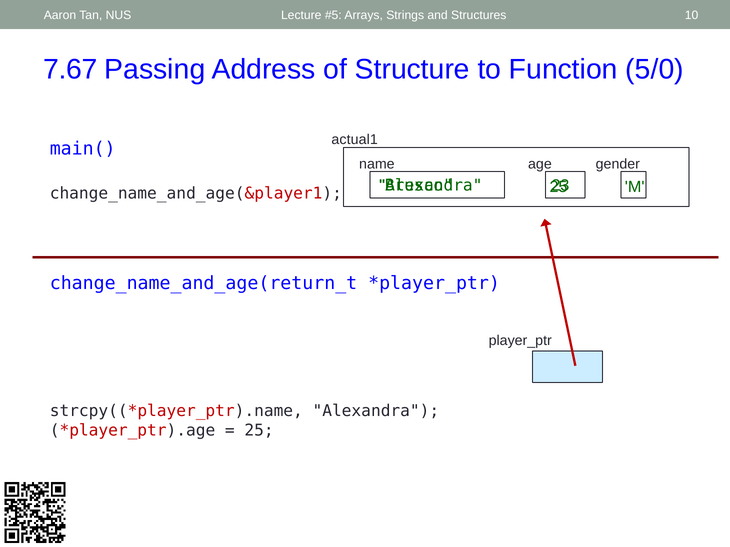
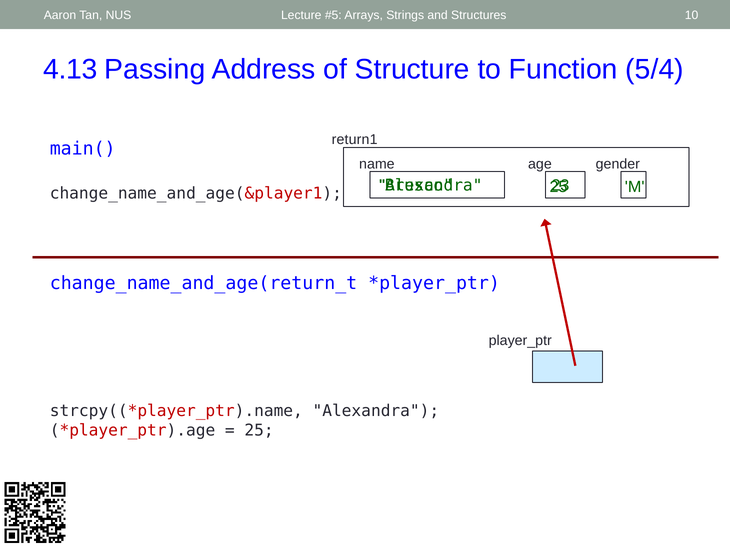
7.67: 7.67 -> 4.13
5/0: 5/0 -> 5/4
actual1: actual1 -> return1
